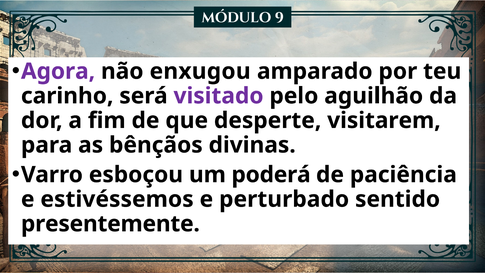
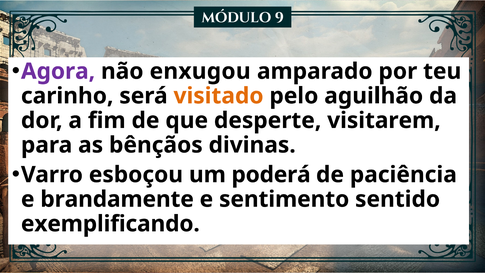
visitado colour: purple -> orange
estivéssemos: estivéssemos -> brandamente
perturbado: perturbado -> sentimento
presentemente: presentemente -> exemplificando
